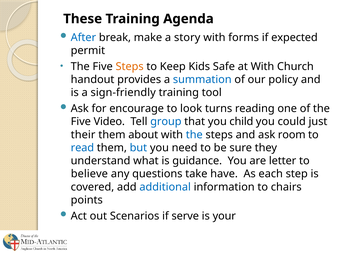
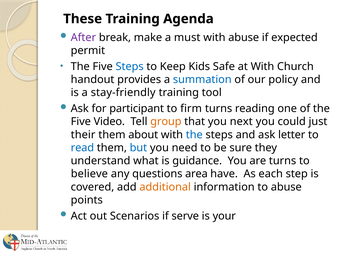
After colour: blue -> purple
story: story -> must
with forms: forms -> abuse
Steps at (130, 67) colour: orange -> blue
sign-friendly: sign-friendly -> stay-friendly
encourage: encourage -> participant
look: look -> firm
group colour: blue -> orange
child: child -> next
room: room -> letter
are letter: letter -> turns
take: take -> area
additional colour: blue -> orange
to chairs: chairs -> abuse
